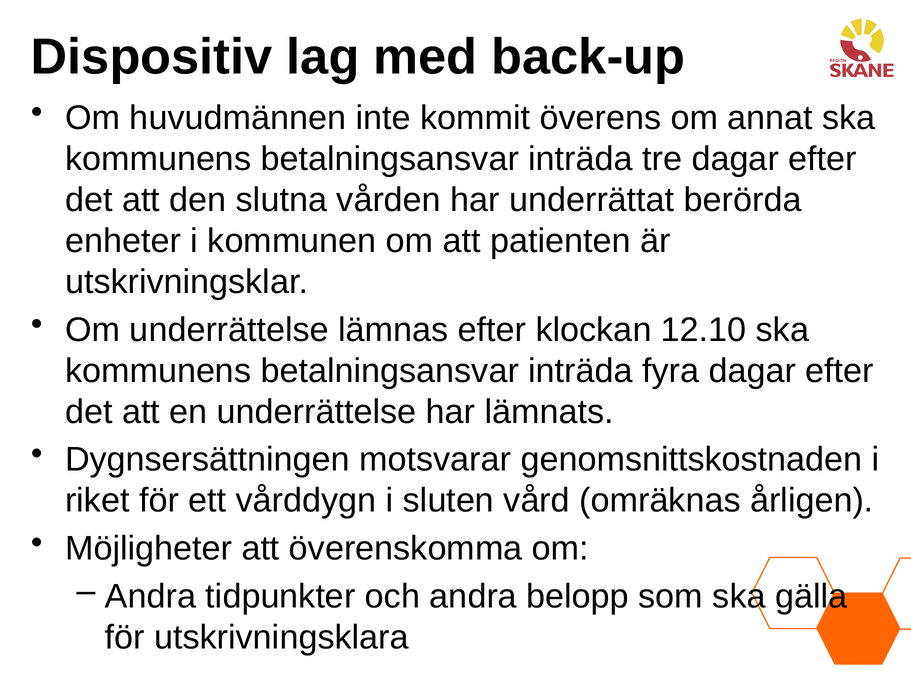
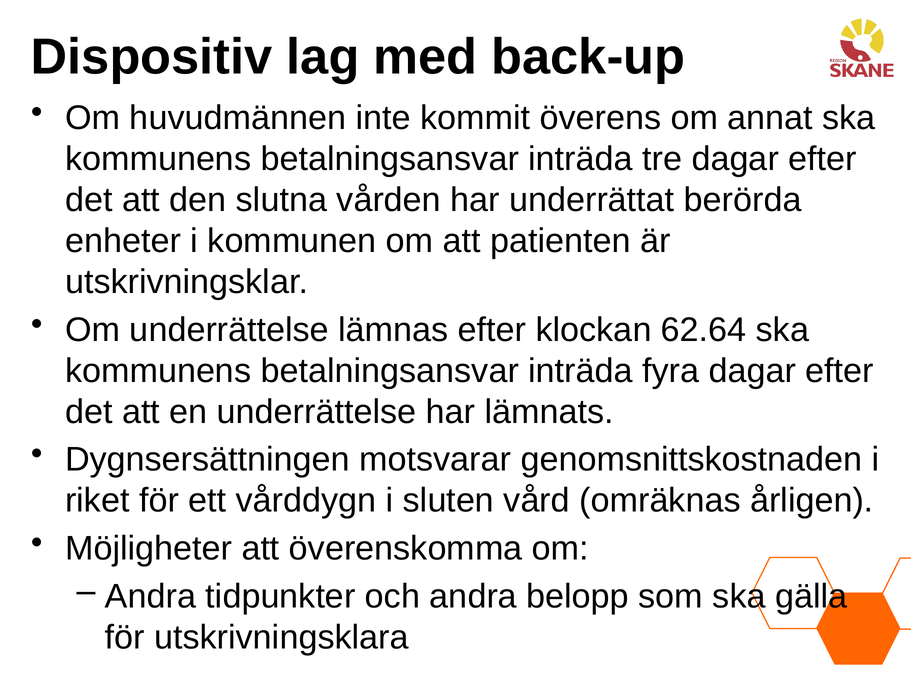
12.10: 12.10 -> 62.64
